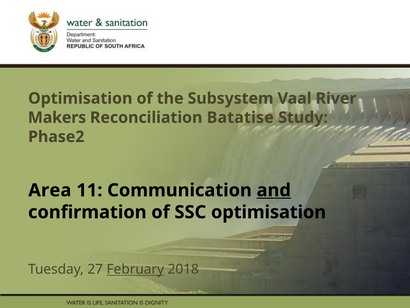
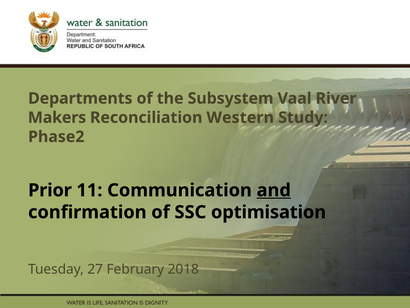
Optimisation at (80, 98): Optimisation -> Departments
Batatise: Batatise -> Western
Area: Area -> Prior
February underline: present -> none
